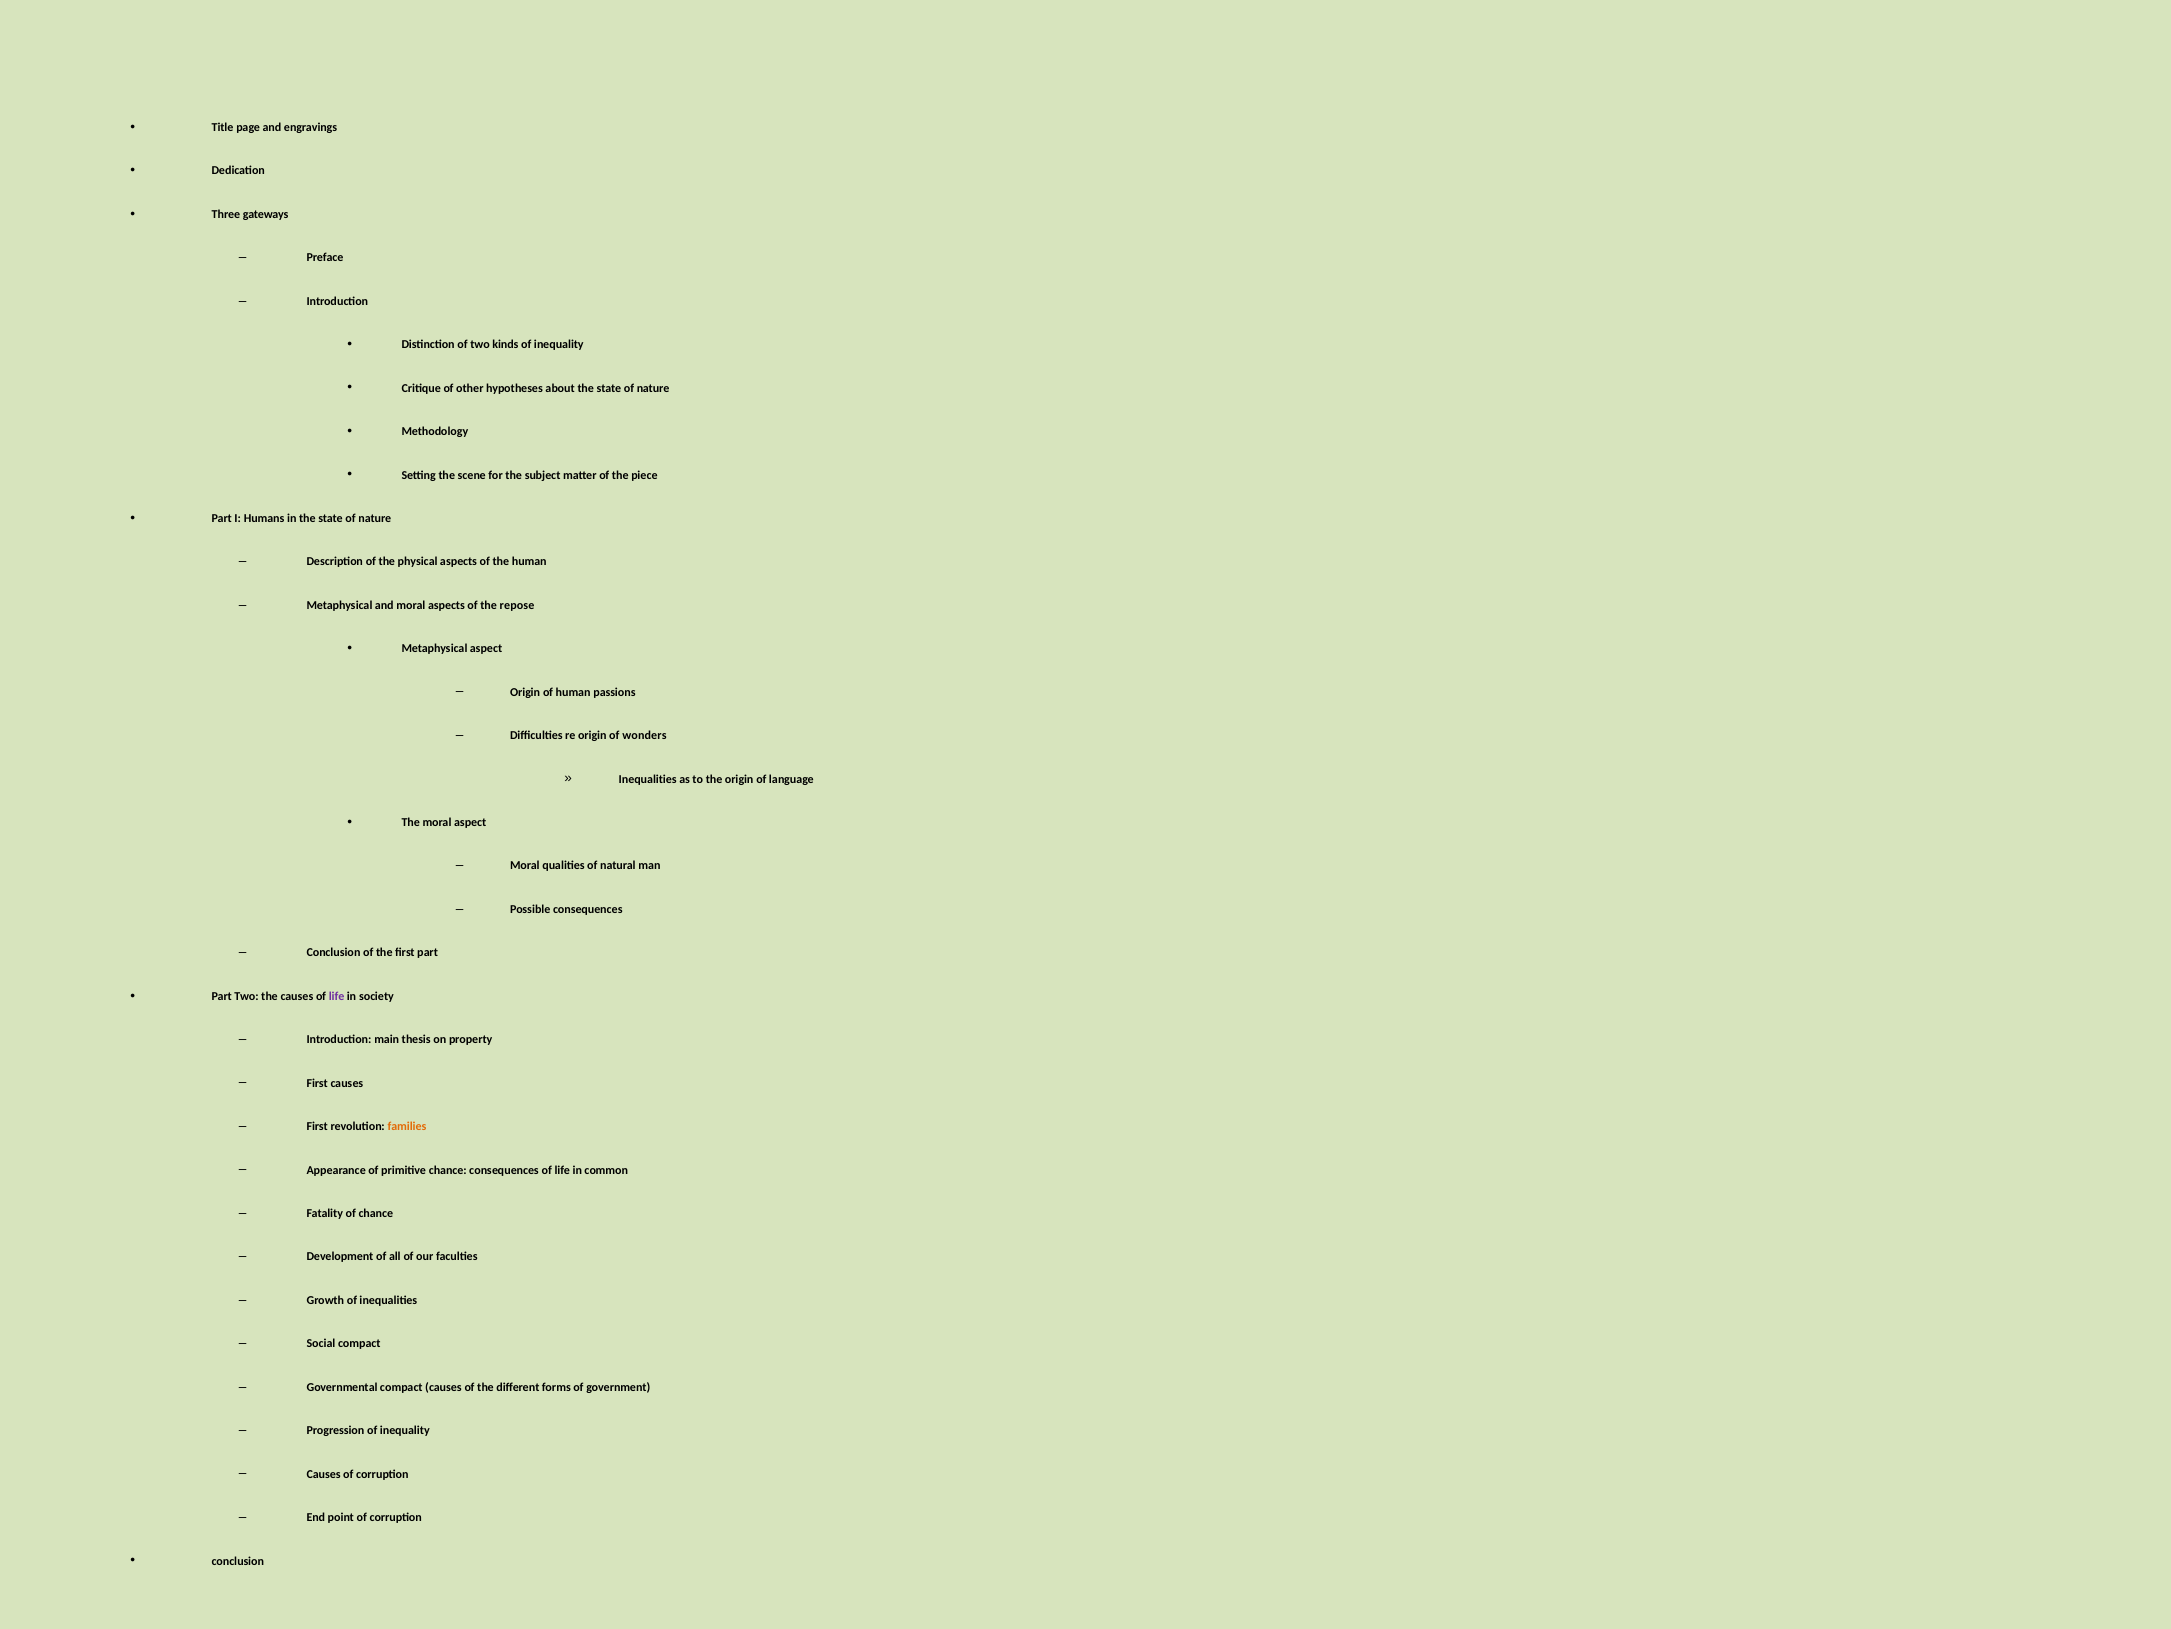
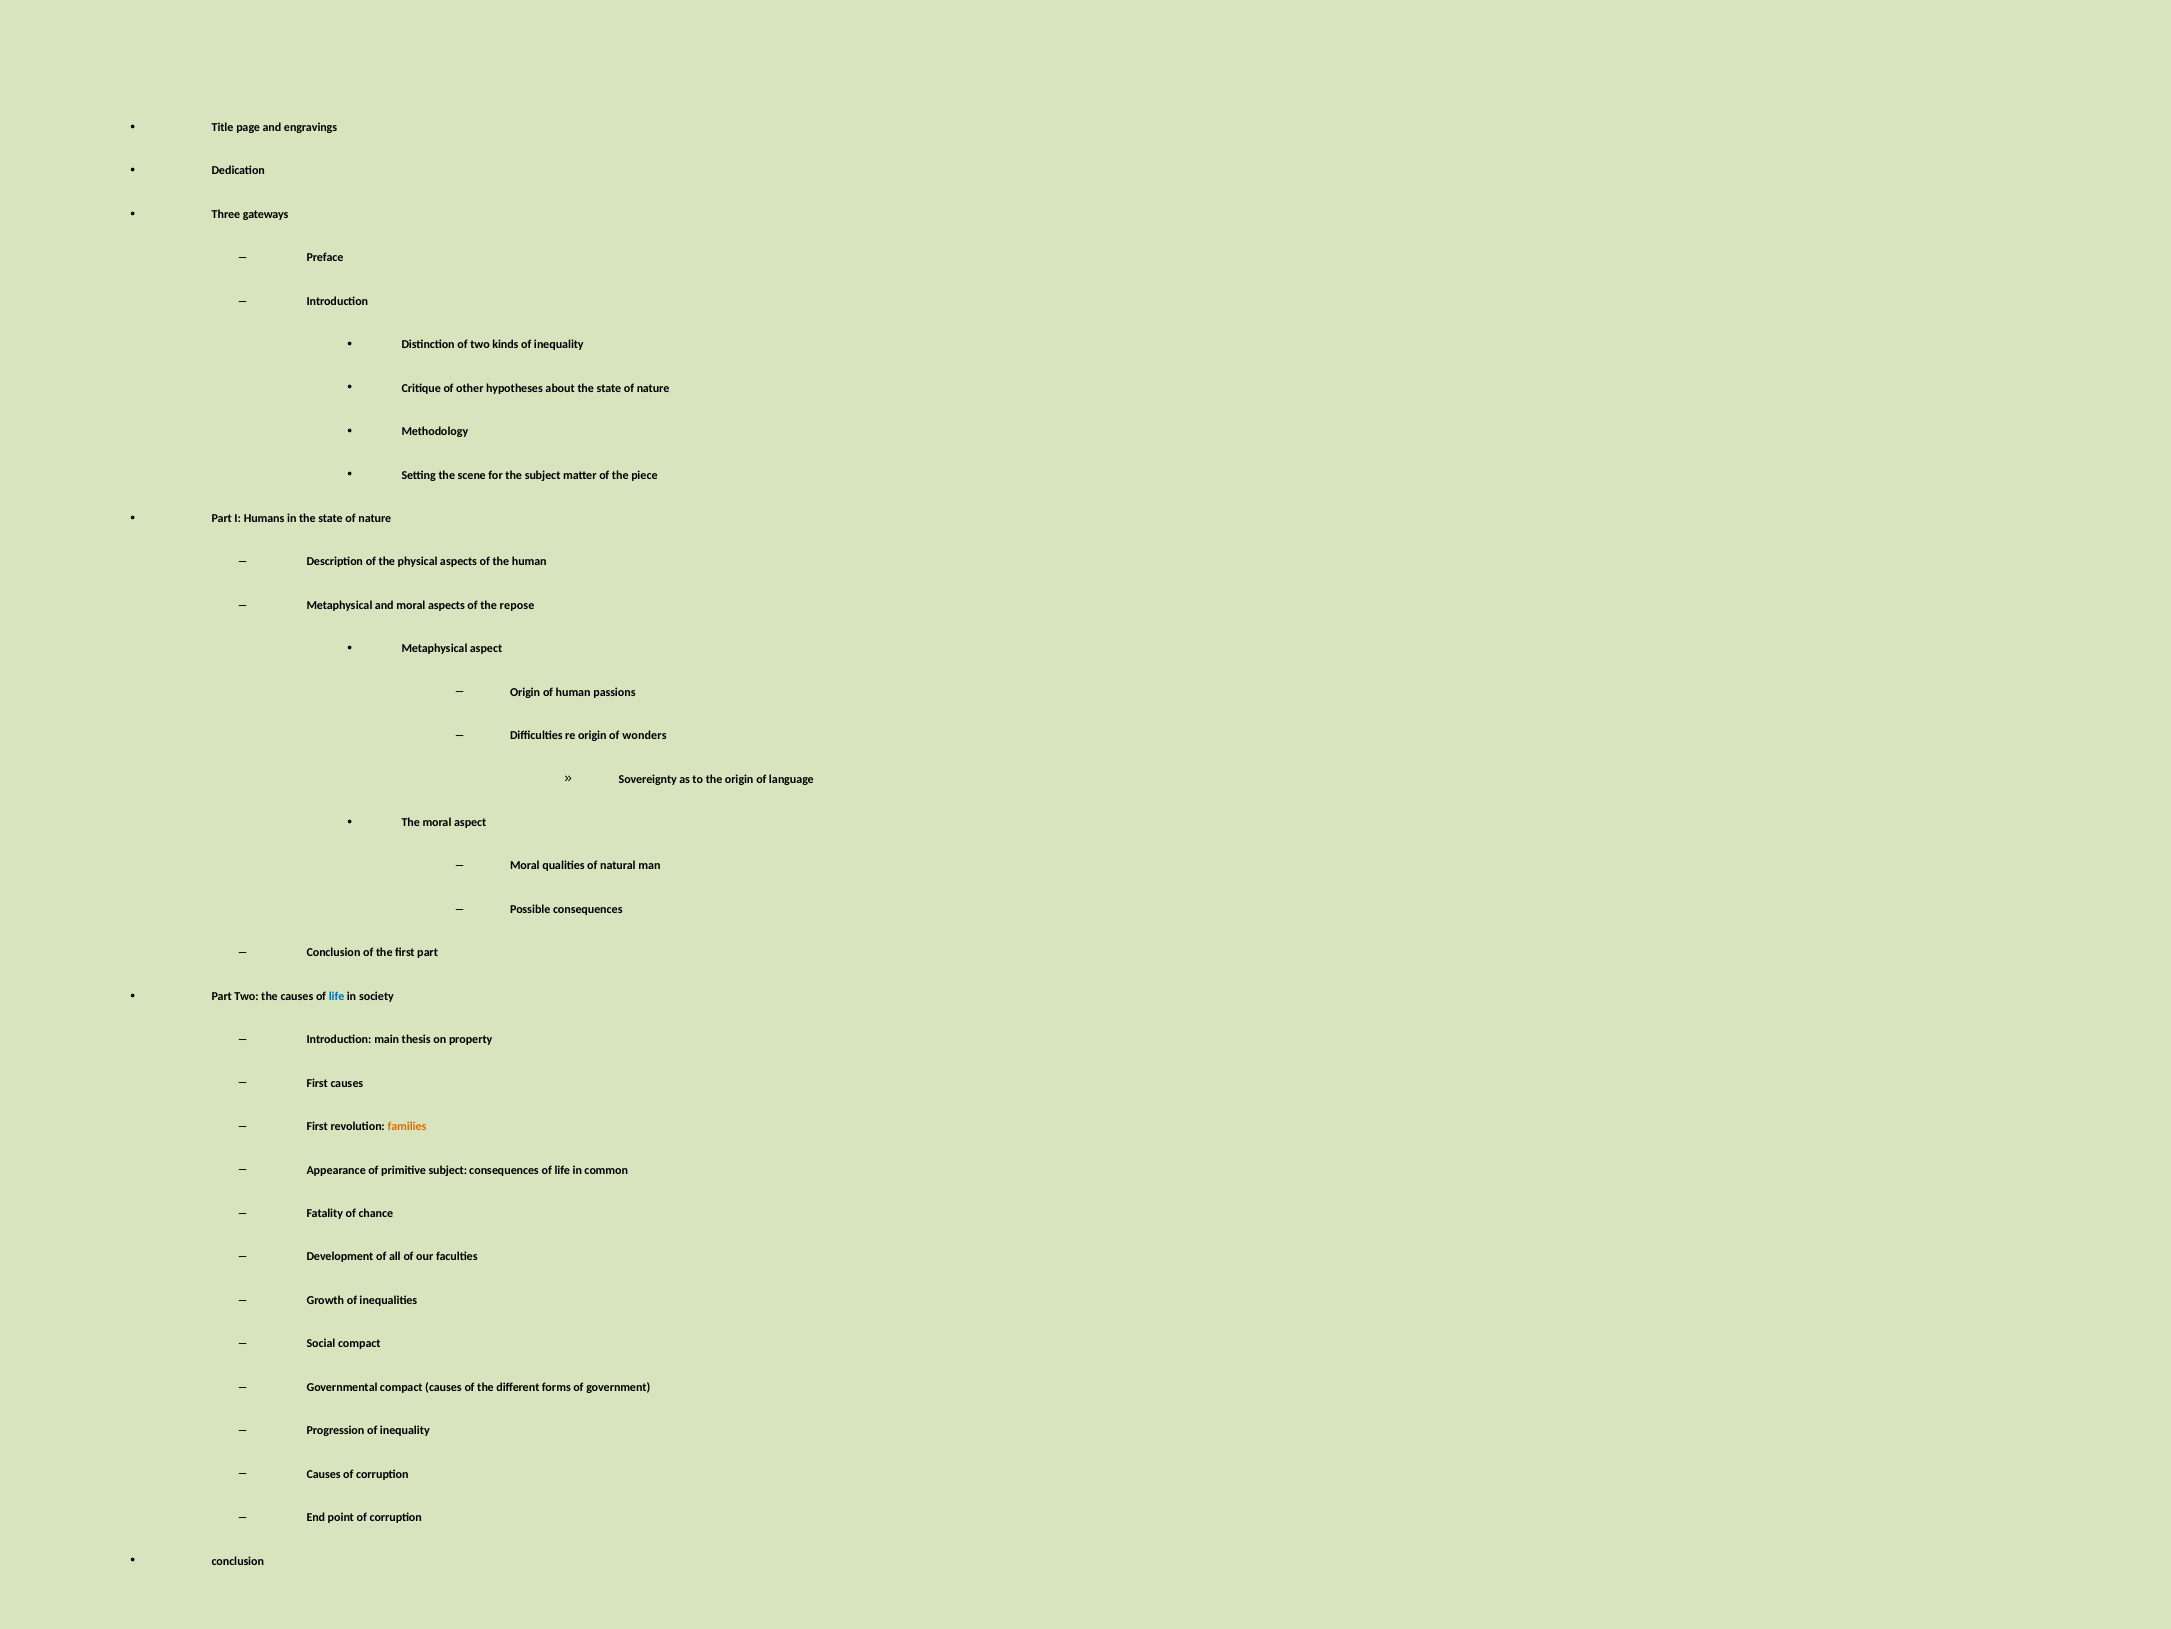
Inequalities at (648, 779): Inequalities -> Sovereignty
life at (337, 996) colour: purple -> blue
primitive chance: chance -> subject
